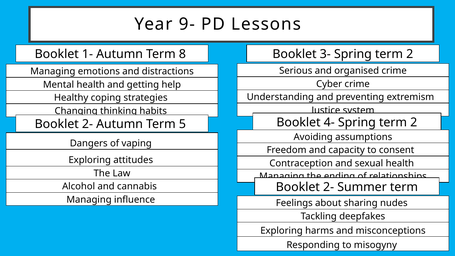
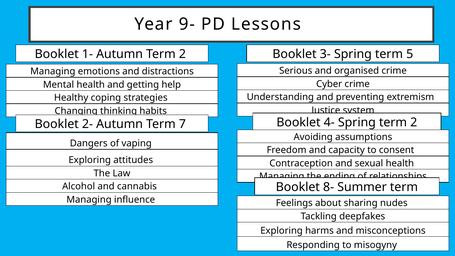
Autumn Term 8: 8 -> 2
3- Spring term 2: 2 -> 5
5: 5 -> 7
2- at (329, 187): 2- -> 8-
